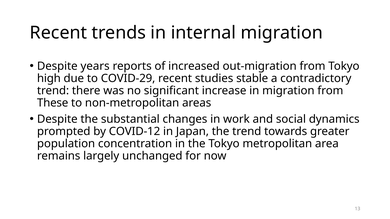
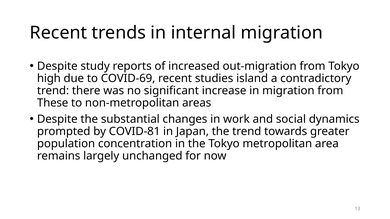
years: years -> study
COVID-29: COVID-29 -> COVID-69
stable: stable -> island
COVID-12: COVID-12 -> COVID-81
